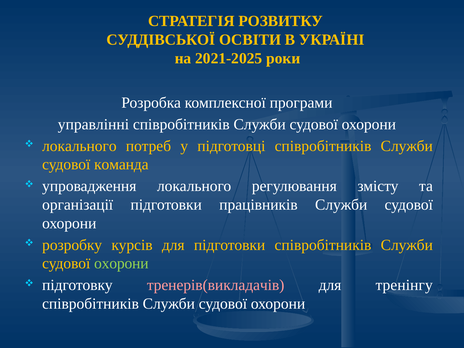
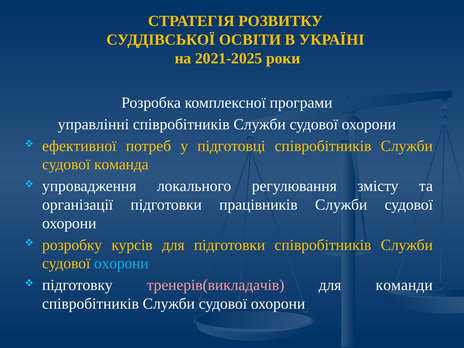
локального at (79, 146): локального -> ефективної
охорони at (121, 263) colour: light green -> light blue
тренінгу: тренінгу -> команди
